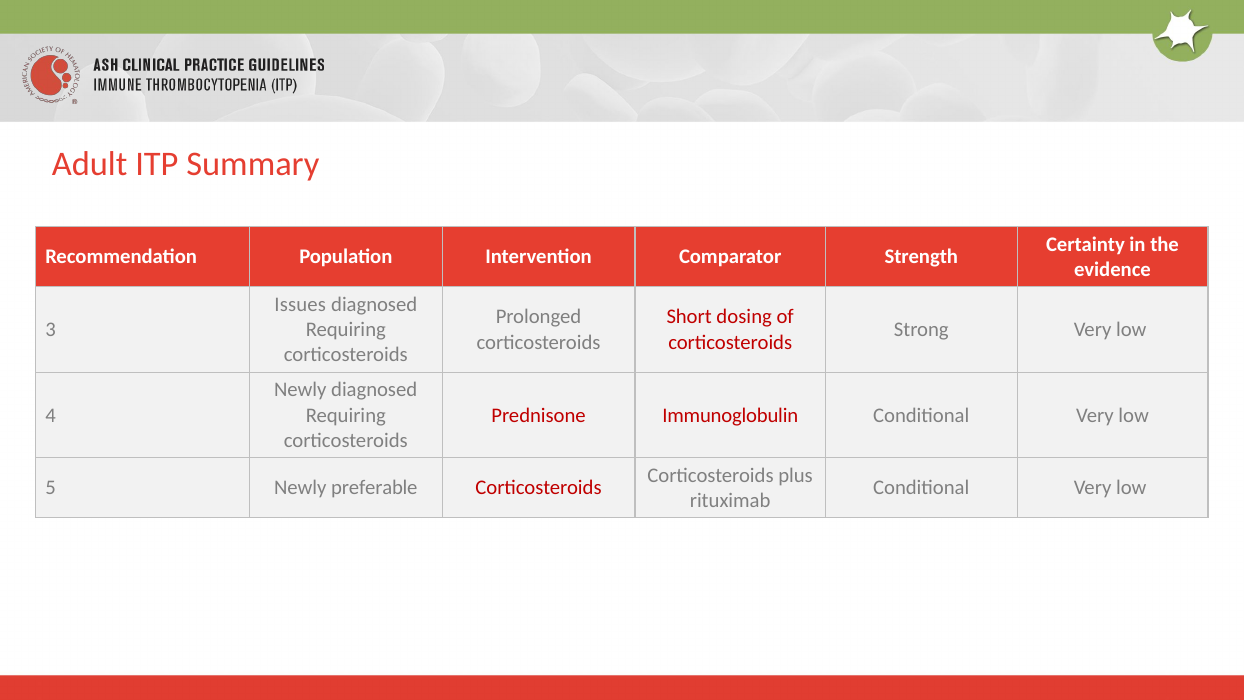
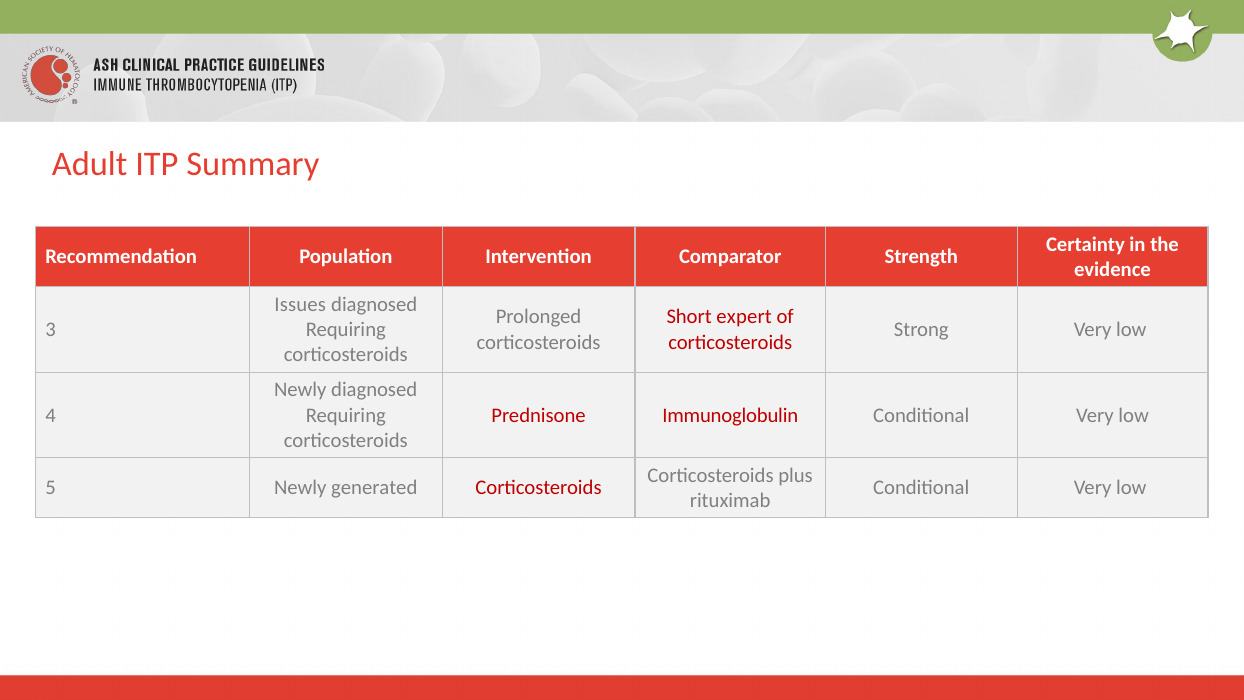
dosing: dosing -> expert
preferable: preferable -> generated
